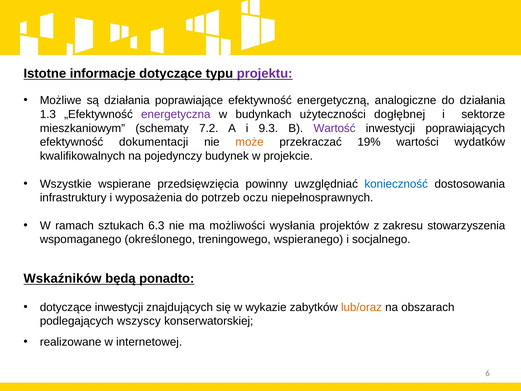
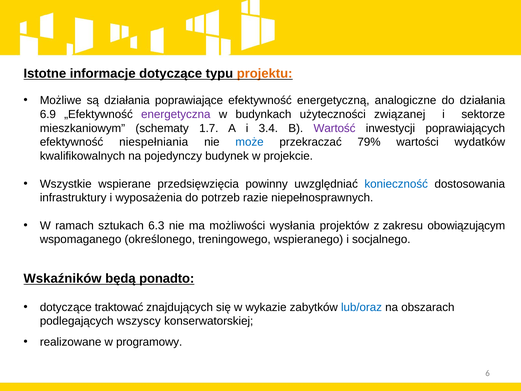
projektu colour: purple -> orange
1.3: 1.3 -> 6.9
dogłębnej: dogłębnej -> związanej
7.2: 7.2 -> 1.7
9.3: 9.3 -> 3.4
dokumentacji: dokumentacji -> niespełniania
może colour: orange -> blue
19%: 19% -> 79%
oczu: oczu -> razie
stowarzyszenia: stowarzyszenia -> obowiązującym
dotyczące inwestycji: inwestycji -> traktować
lub/oraz colour: orange -> blue
internetowej: internetowej -> programowy
